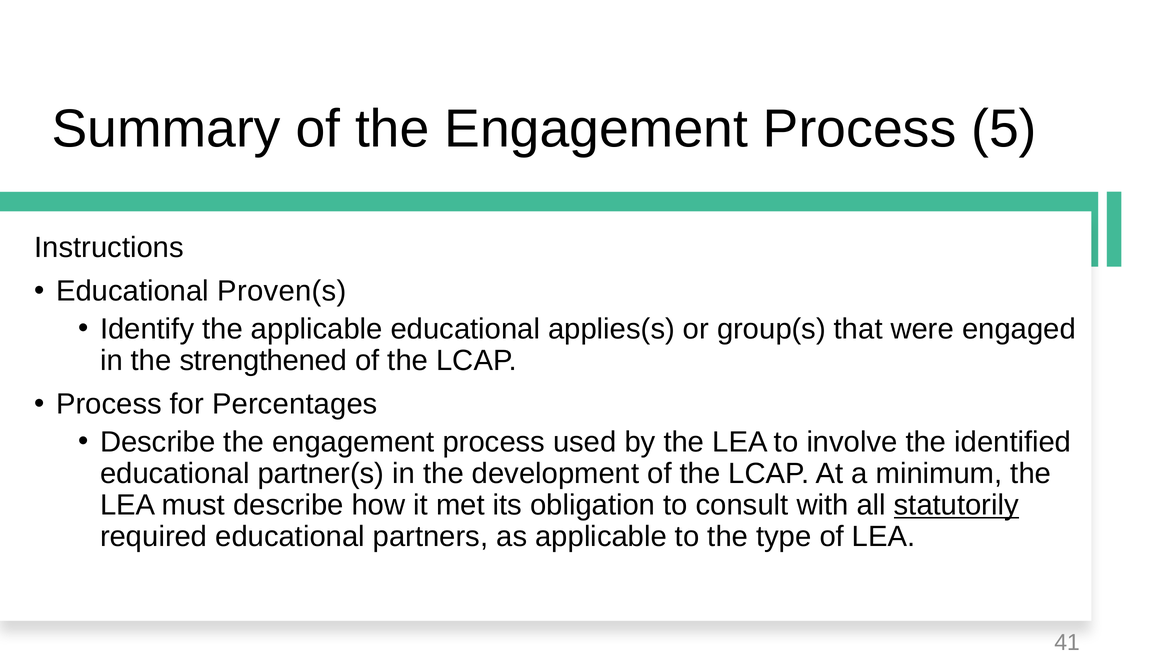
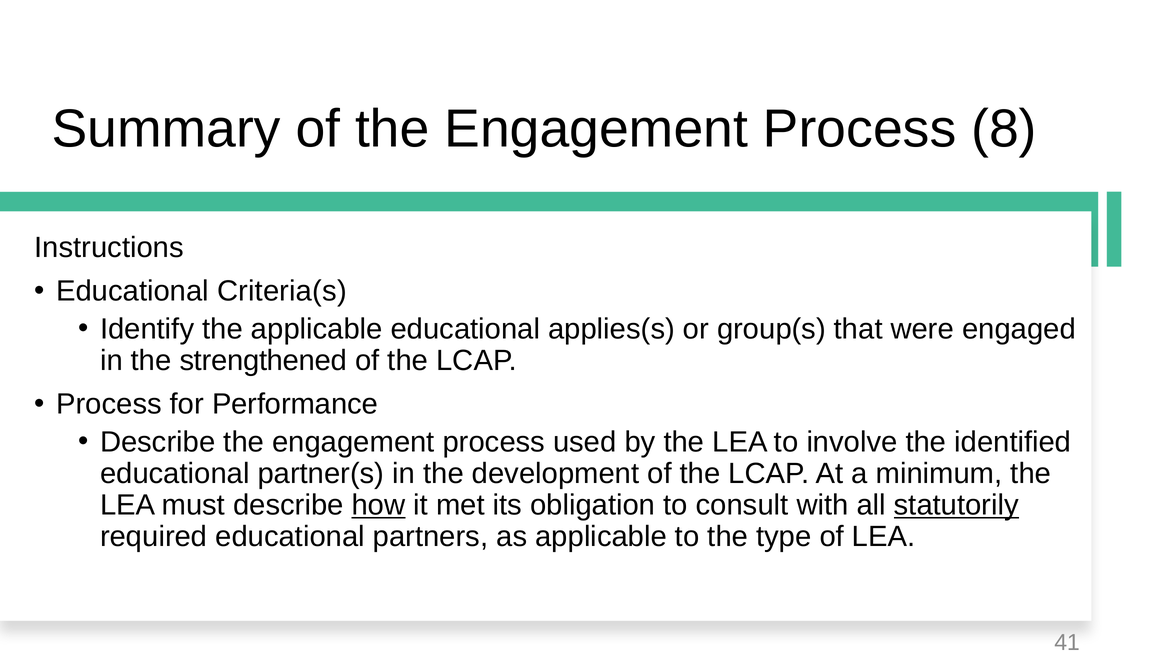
5: 5 -> 8
Proven(s: Proven(s -> Criteria(s
Percentages: Percentages -> Performance
how underline: none -> present
